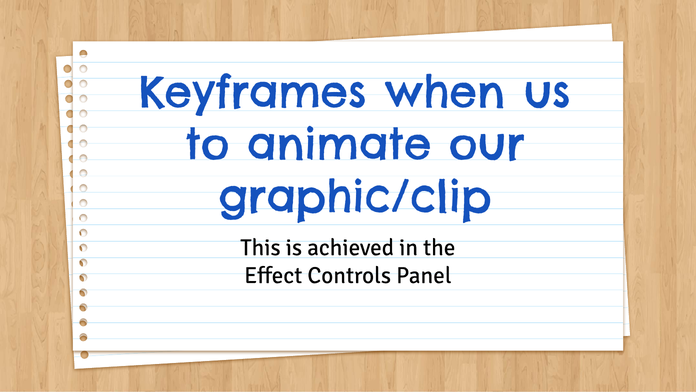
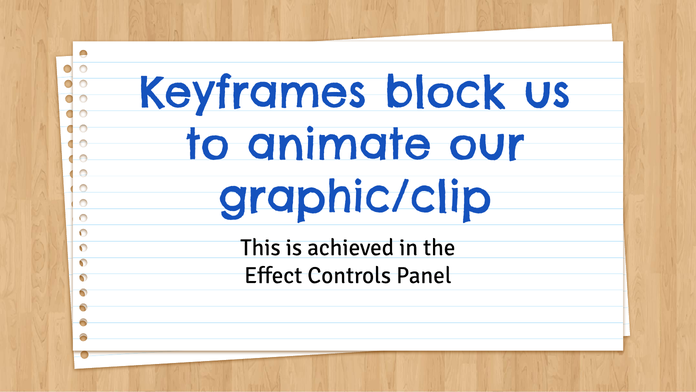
when: when -> block
